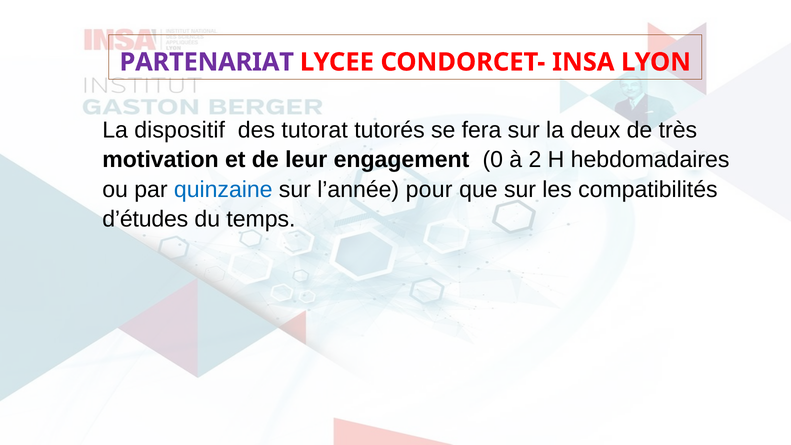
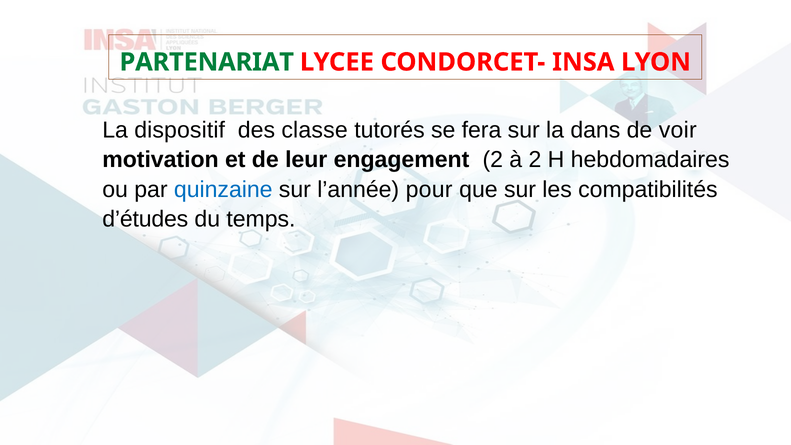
PARTENARIAT colour: purple -> green
tutorat: tutorat -> classe
deux: deux -> dans
très: très -> voir
engagement 0: 0 -> 2
